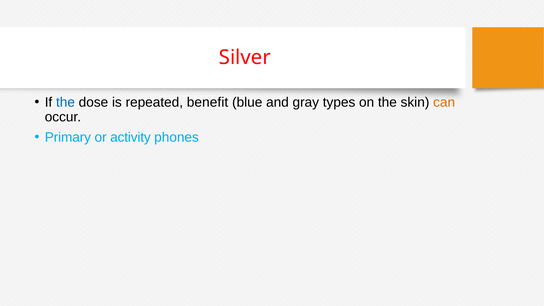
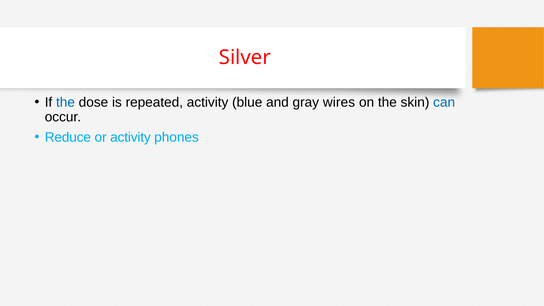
repeated benefit: benefit -> activity
types: types -> wires
can colour: orange -> blue
Primary: Primary -> Reduce
